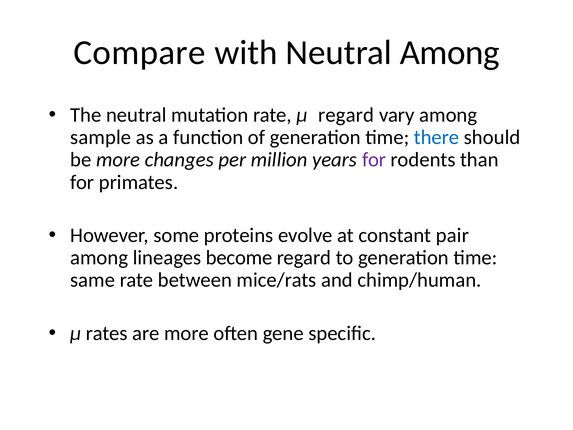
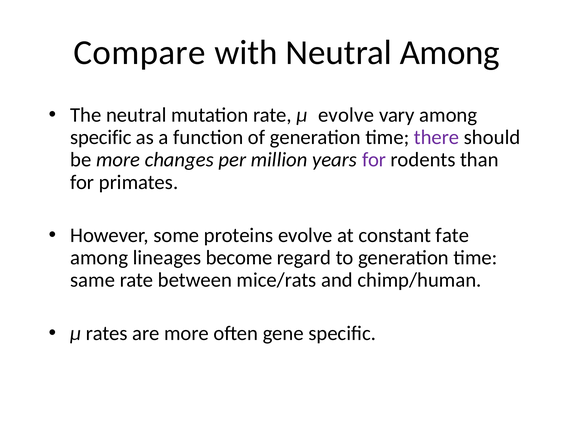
µ regard: regard -> evolve
sample at (101, 137): sample -> specific
there colour: blue -> purple
pair: pair -> fate
